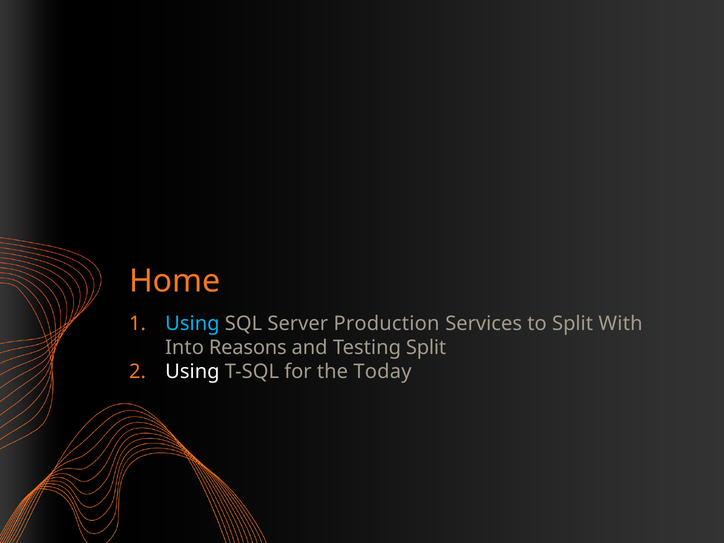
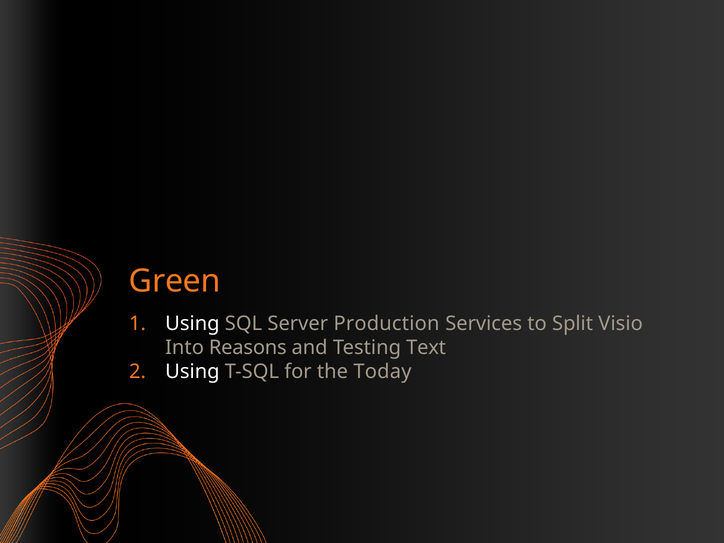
Home: Home -> Green
Using at (192, 324) colour: light blue -> white
With: With -> Visio
Testing Split: Split -> Text
